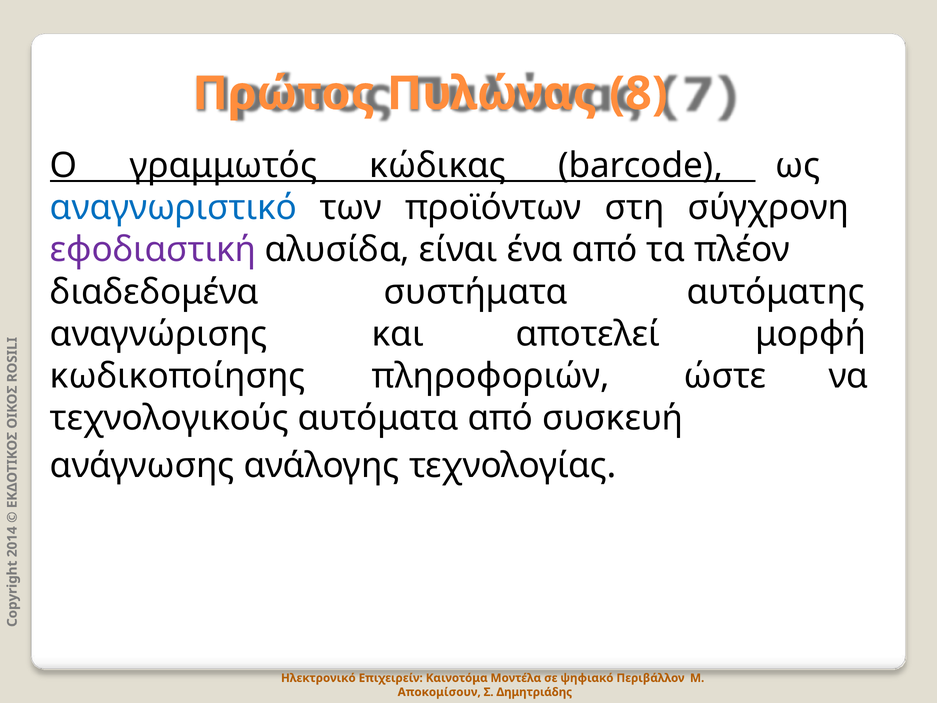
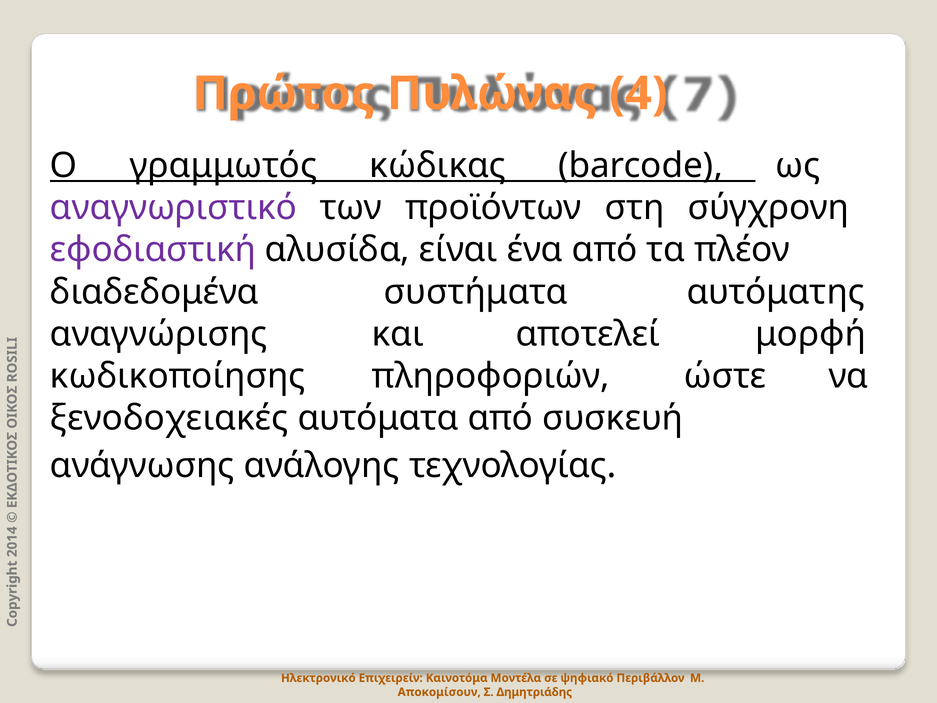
Πυλώνας 8: 8 -> 4
αναγνωριστικό colour: blue -> purple
τεχνολογικούς: τεχνολογικούς -> ξενοδοχειακές
